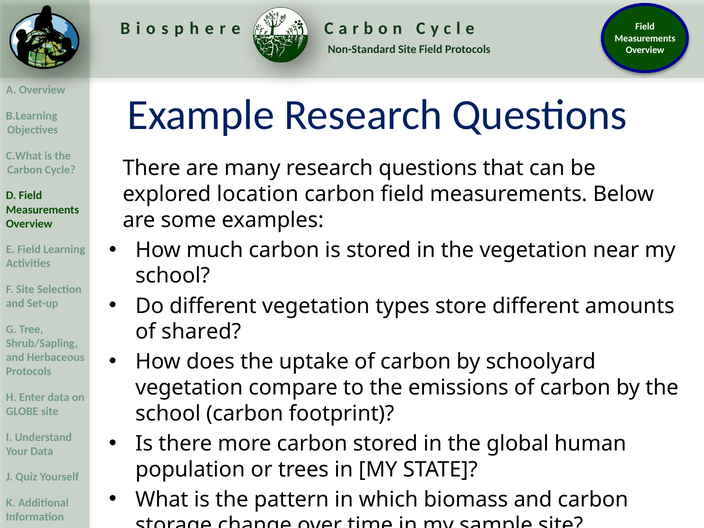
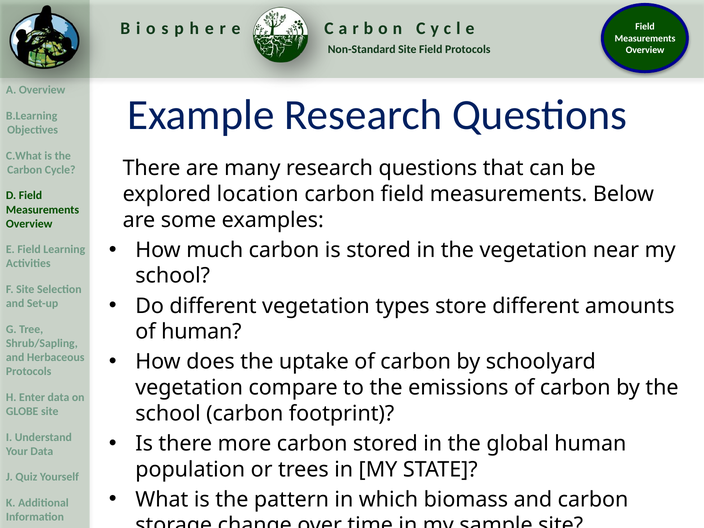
of shared: shared -> human
